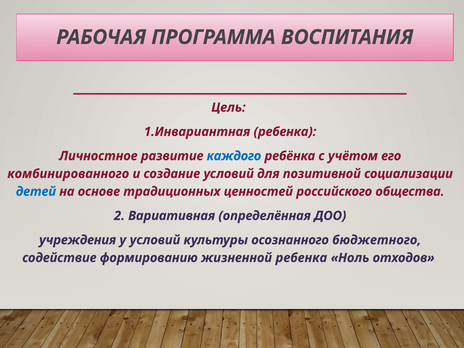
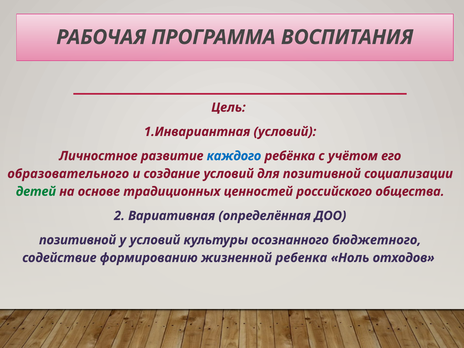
1.Инвариантная ребенка: ребенка -> условий
комбинированного: комбинированного -> образовательного
детей colour: blue -> green
учреждения at (78, 240): учреждения -> позитивной
